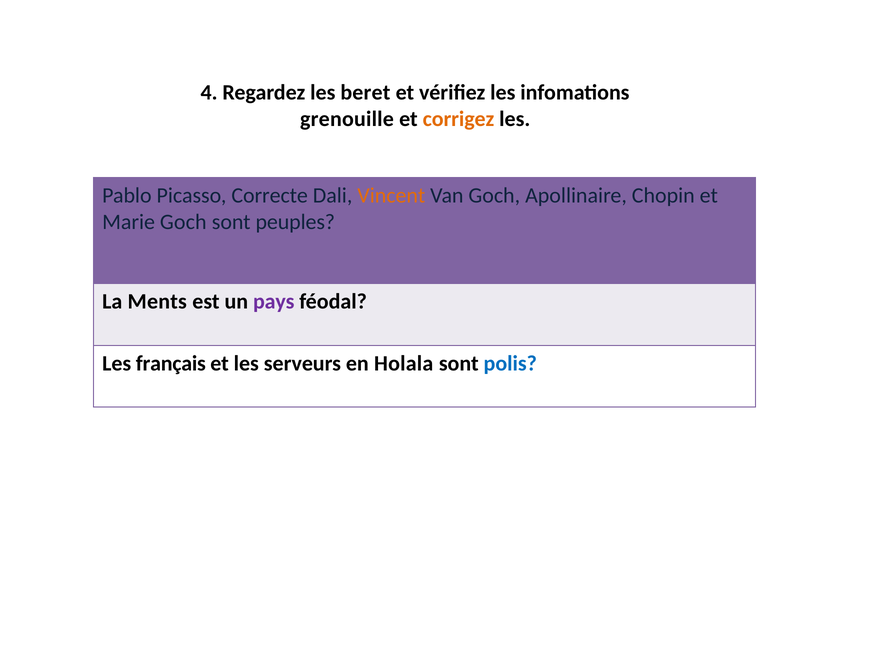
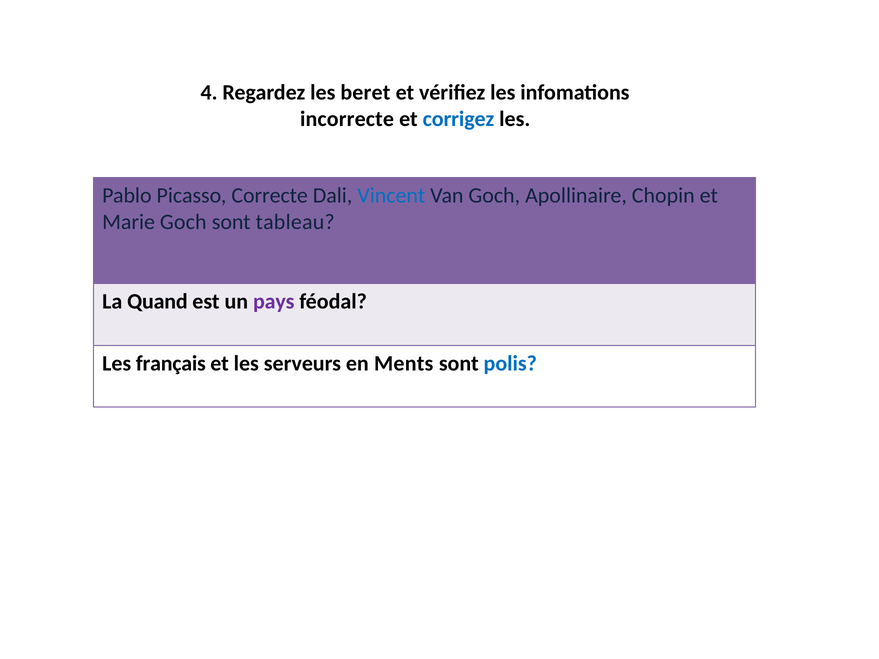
grenouille: grenouille -> incorrecte
corrigez colour: orange -> blue
Vincent colour: orange -> blue
peuples: peuples -> tableau
Ments: Ments -> Quand
Holala: Holala -> Ments
